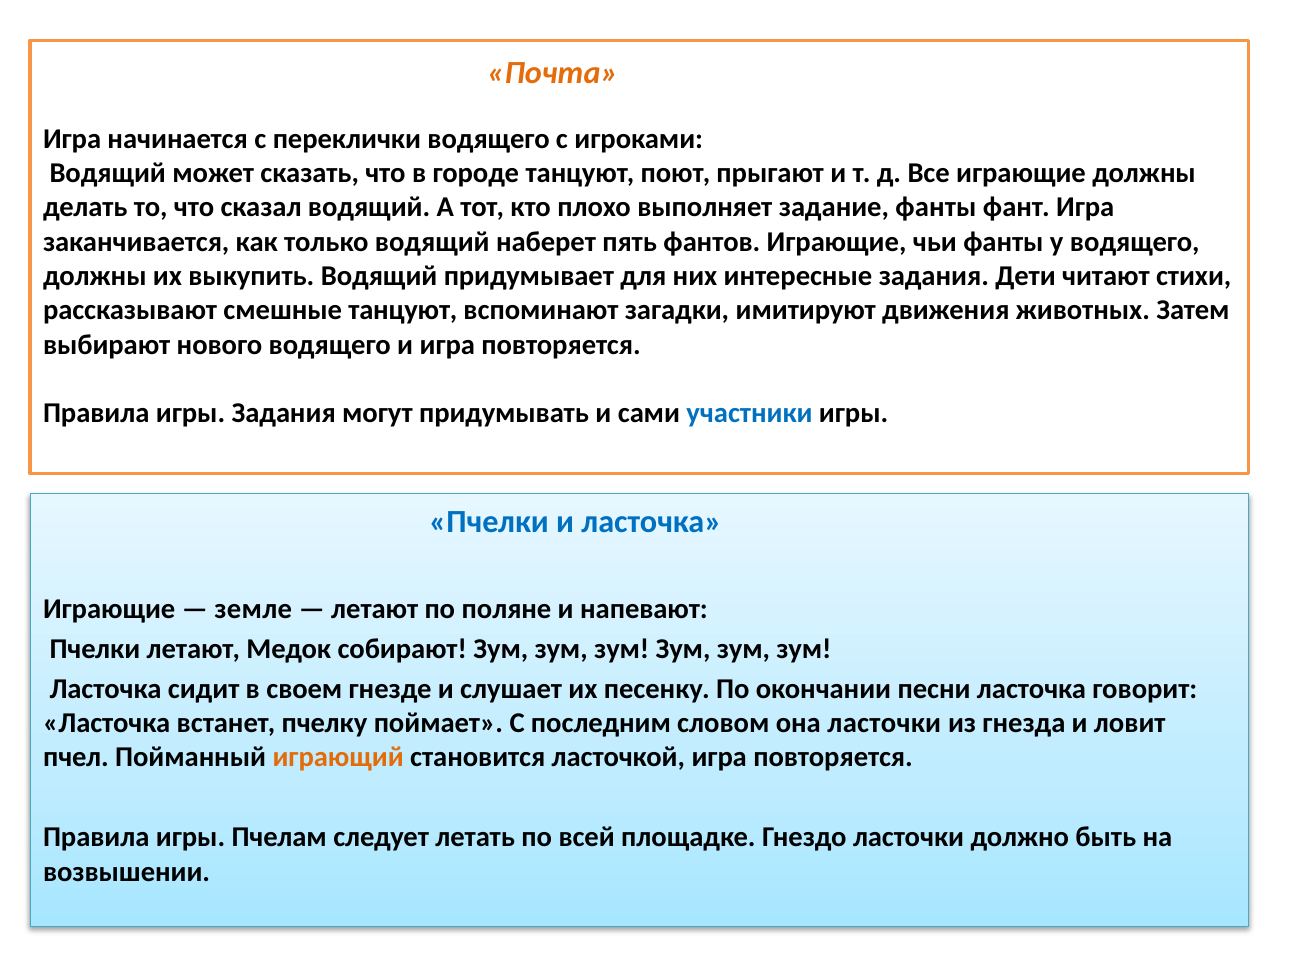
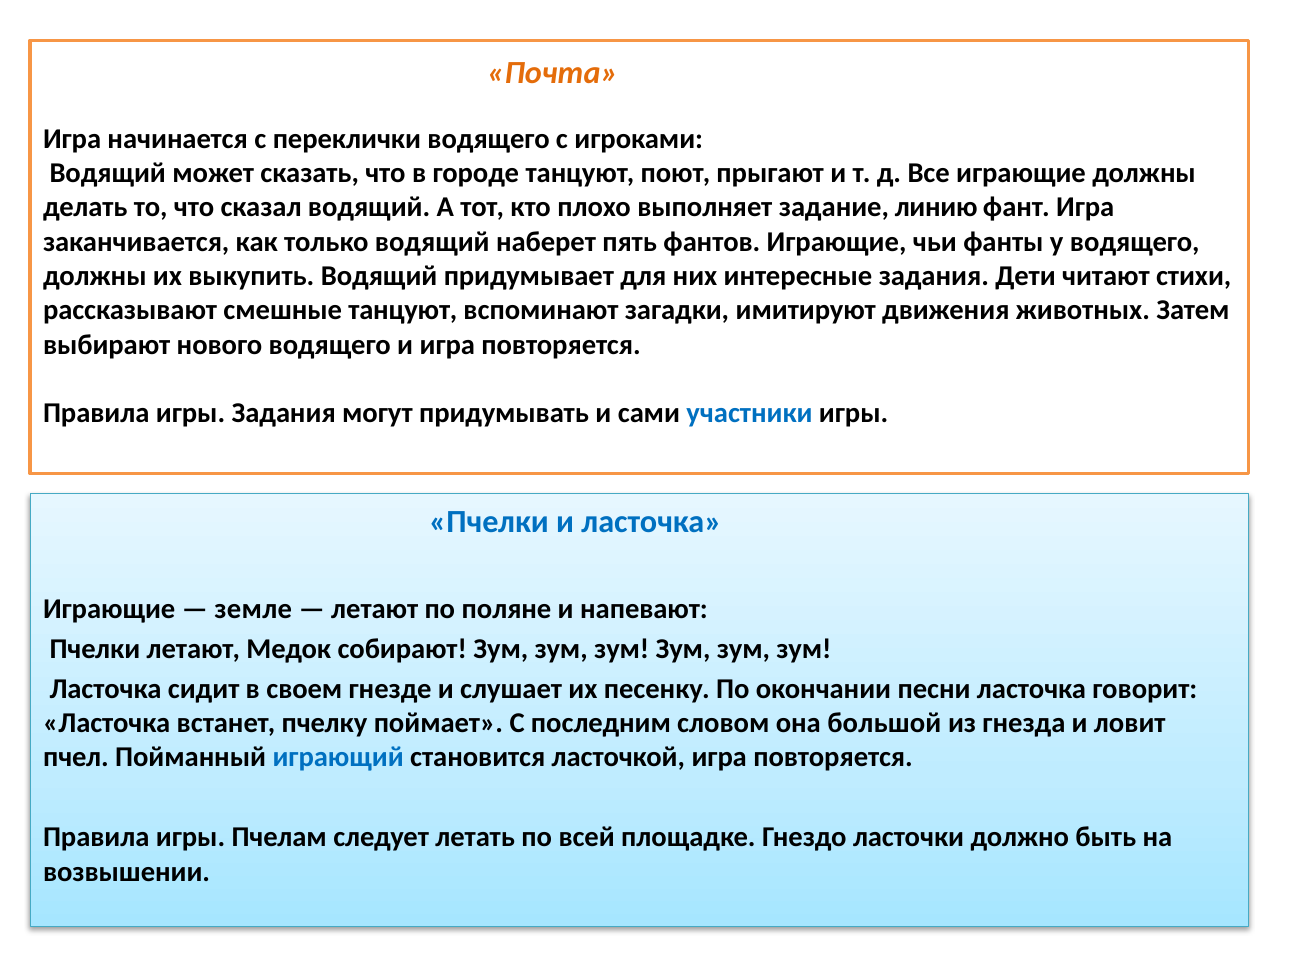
задание фанты: фанты -> линию
она ласточки: ласточки -> большой
играющий colour: orange -> blue
